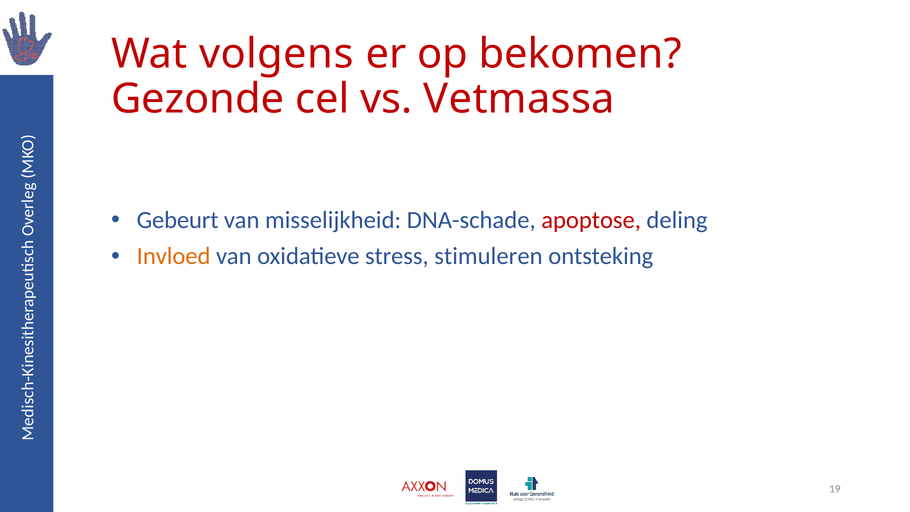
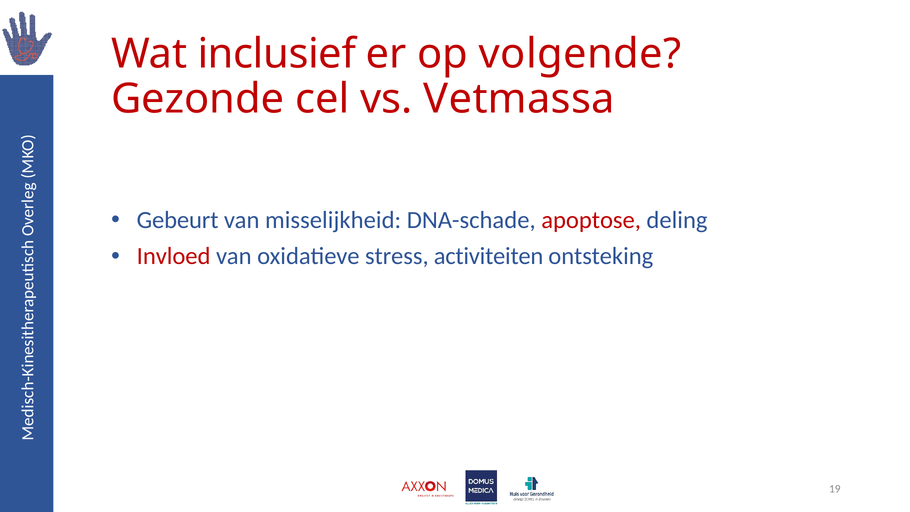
volgens: volgens -> inclusief
bekomen: bekomen -> volgende
Invloed colour: orange -> red
stimuleren: stimuleren -> activiteiten
